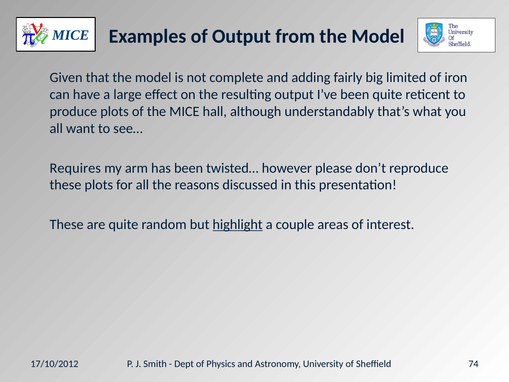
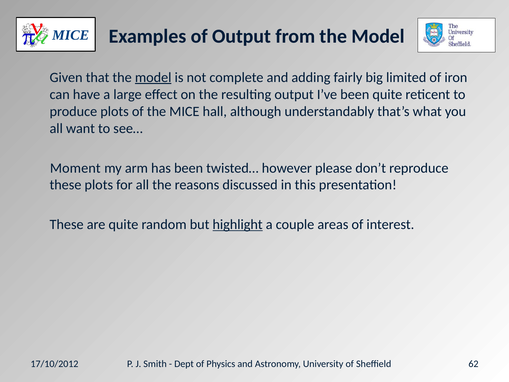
model at (153, 77) underline: none -> present
Requires: Requires -> Moment
74: 74 -> 62
